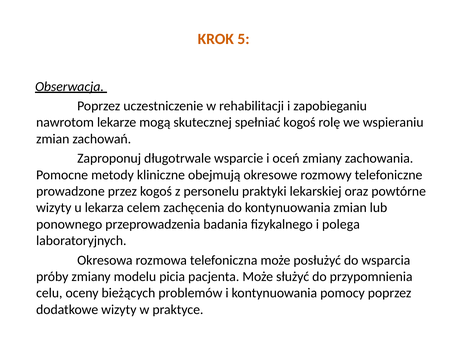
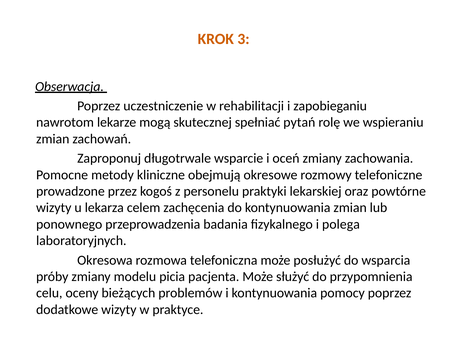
5: 5 -> 3
spełniać kogoś: kogoś -> pytań
